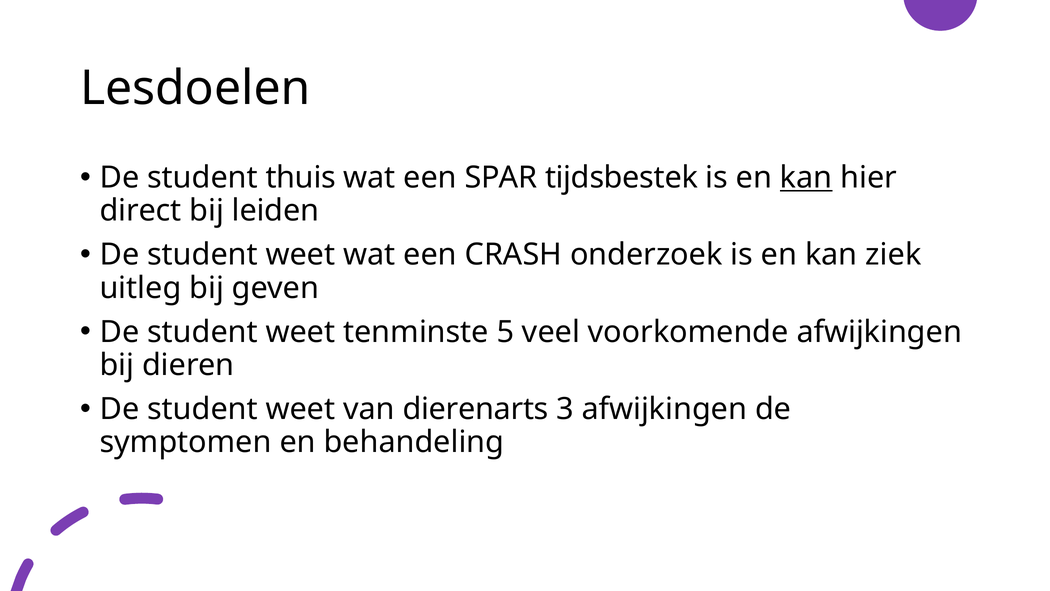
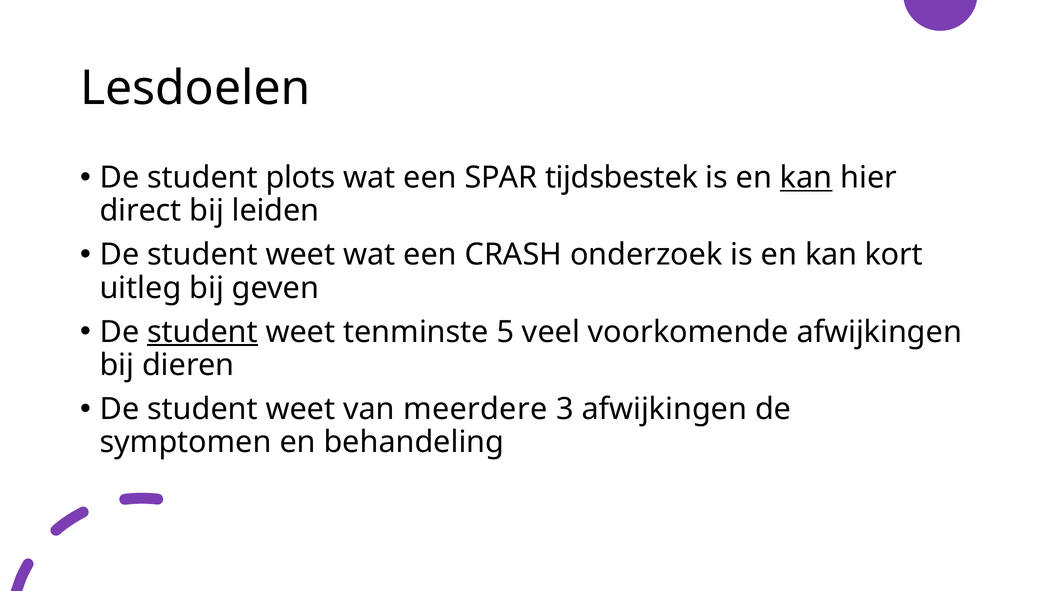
thuis: thuis -> plots
ziek: ziek -> kort
student at (203, 332) underline: none -> present
dierenarts: dierenarts -> meerdere
